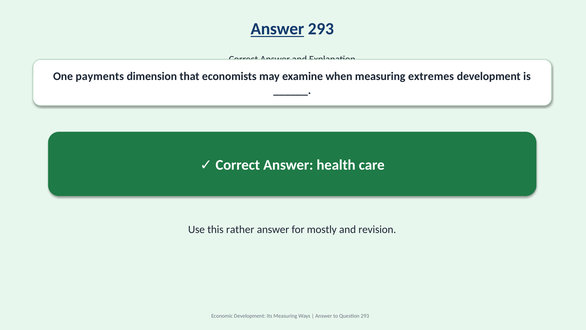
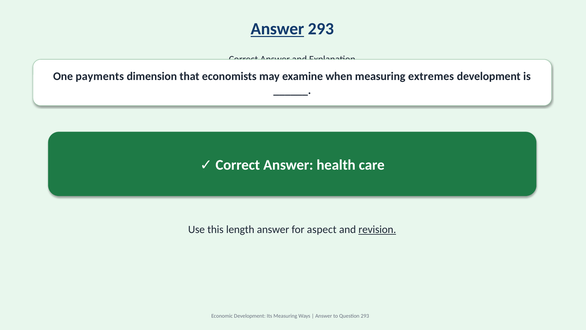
rather: rather -> length
mostly: mostly -> aspect
revision underline: none -> present
